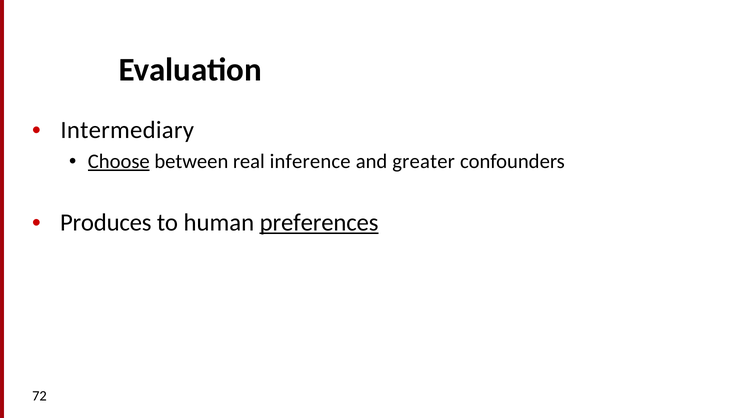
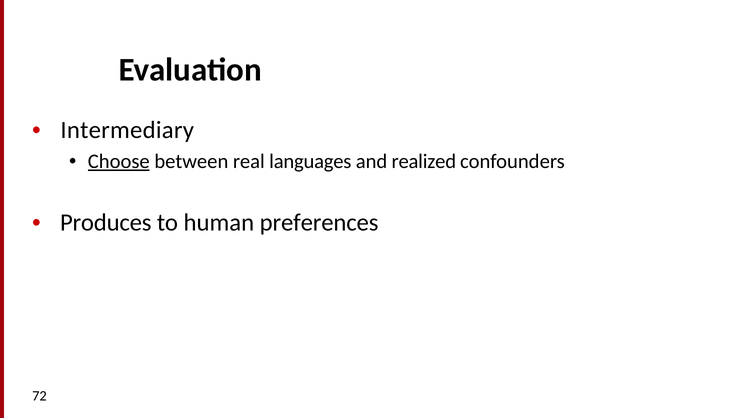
inference: inference -> languages
greater: greater -> realized
preferences underline: present -> none
